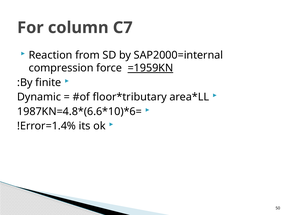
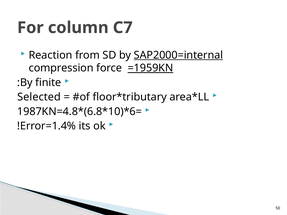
SAP2000=internal underline: none -> present
Dynamic: Dynamic -> Selected
6.6: 6.6 -> 6.8
